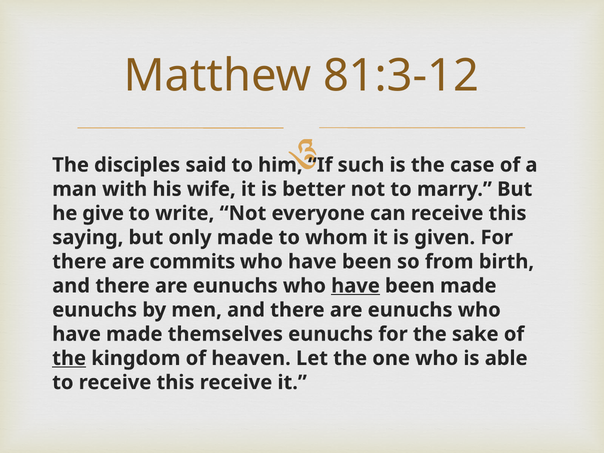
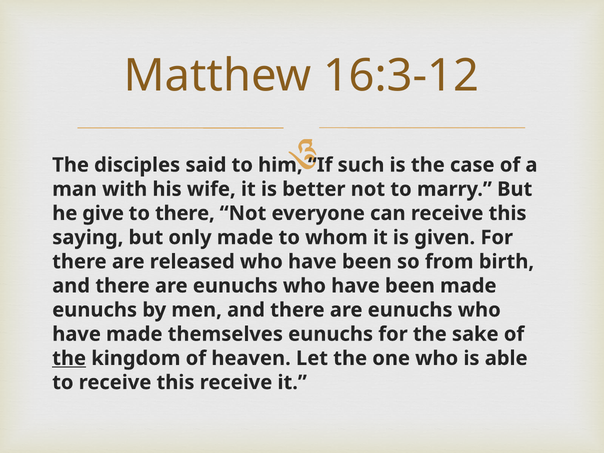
81:3-12: 81:3-12 -> 16:3-12
to write: write -> there
commits: commits -> released
have at (355, 286) underline: present -> none
